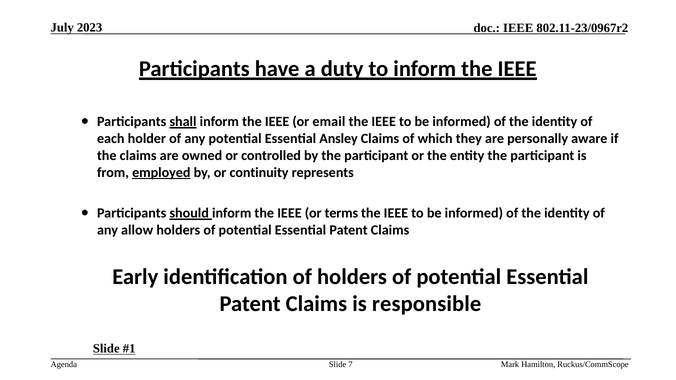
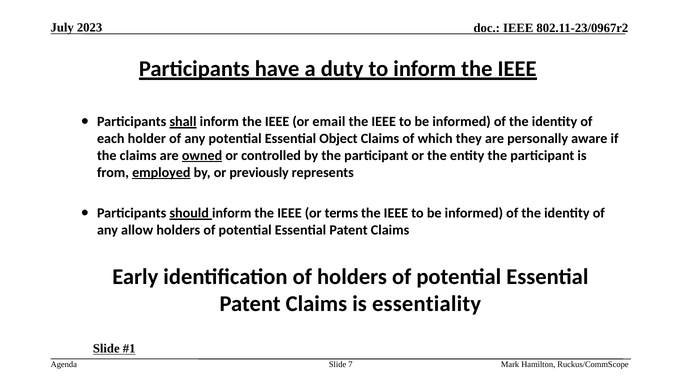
Ansley: Ansley -> Object
owned underline: none -> present
continuity: continuity -> previously
responsible: responsible -> essentiality
